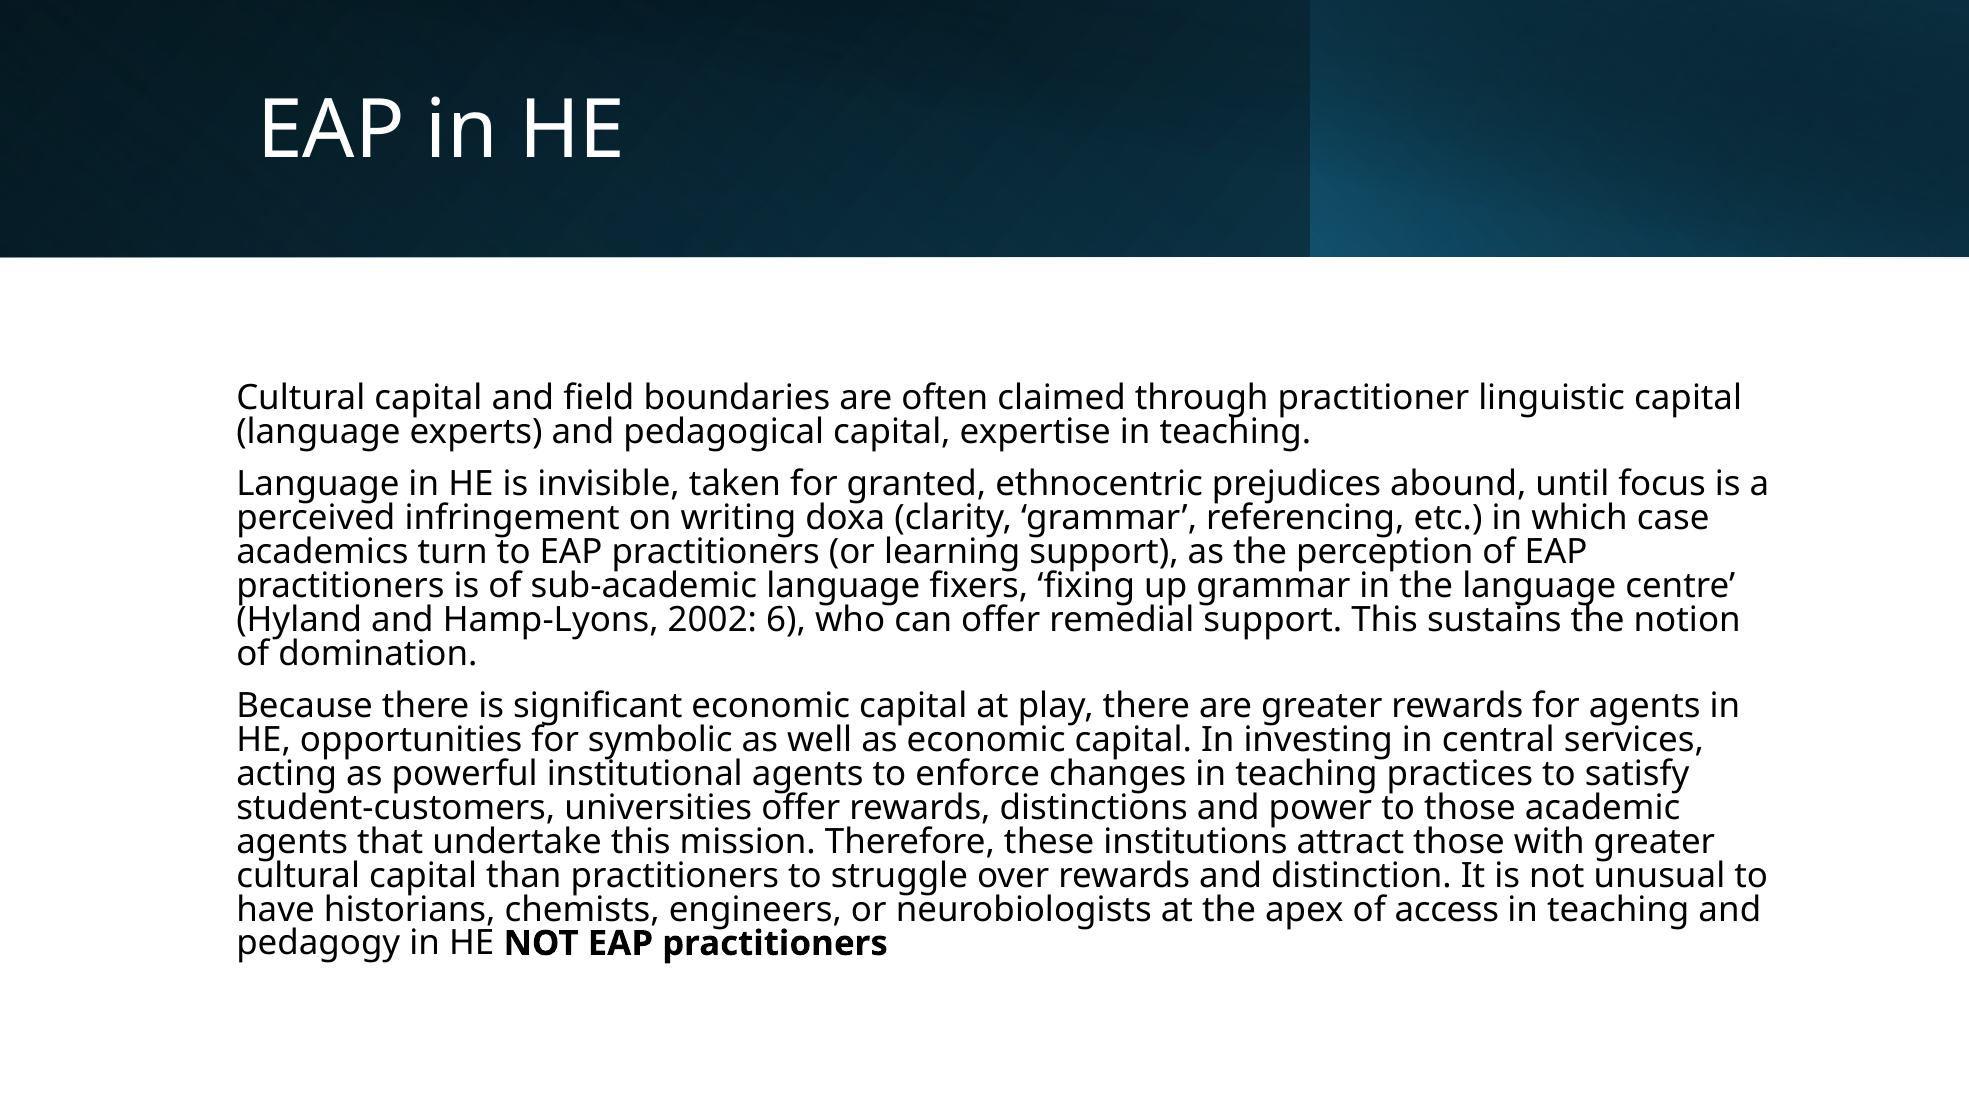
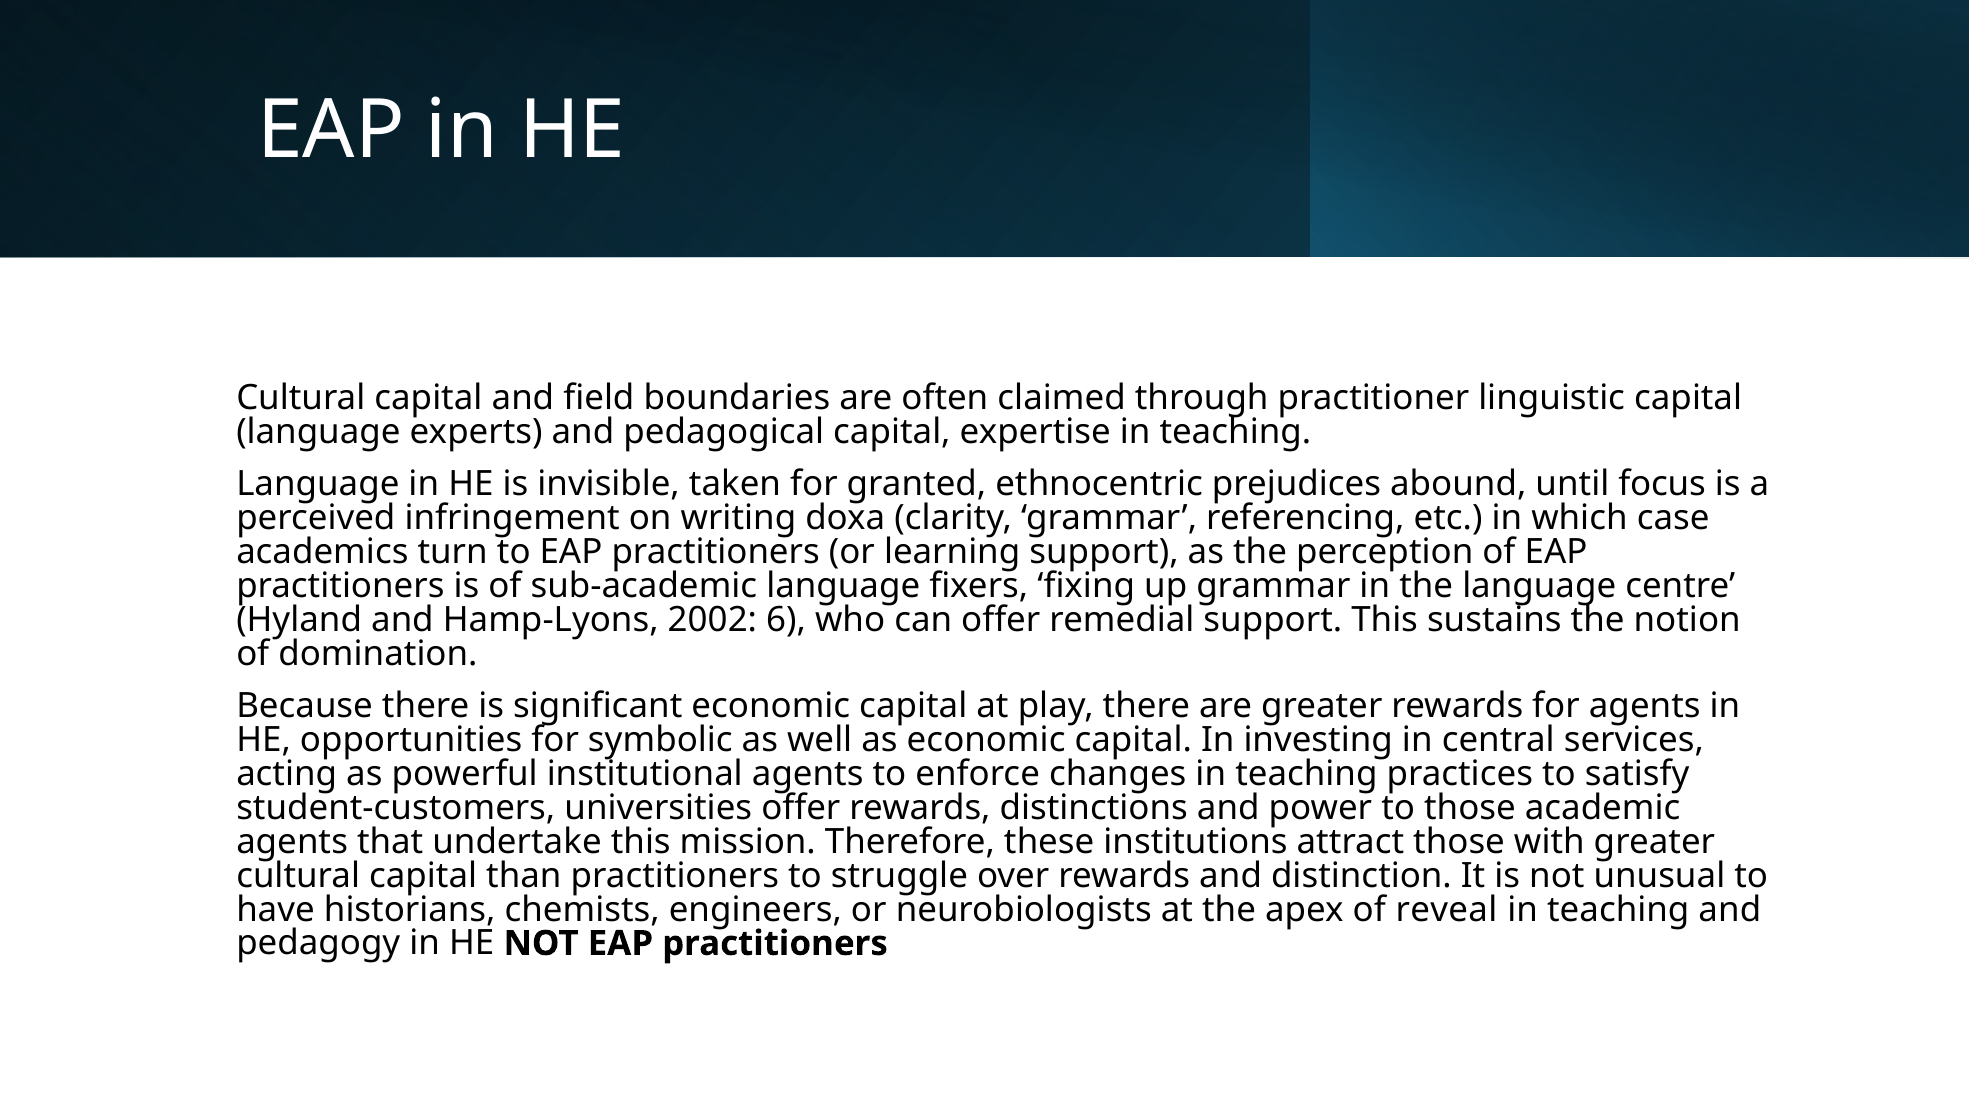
access: access -> reveal
